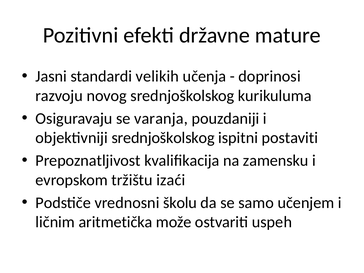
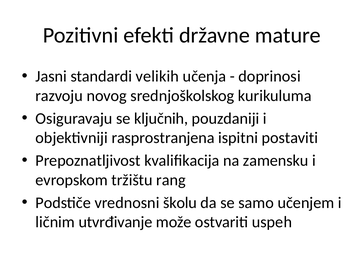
varanja: varanja -> ključnih
objektivniji srednjoškolskog: srednjoškolskog -> rasprostranjena
izaći: izaći -> rang
aritmetička: aritmetička -> utvrđivanje
